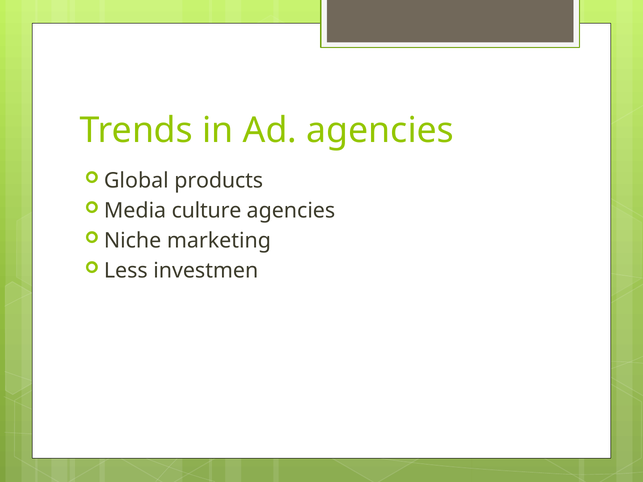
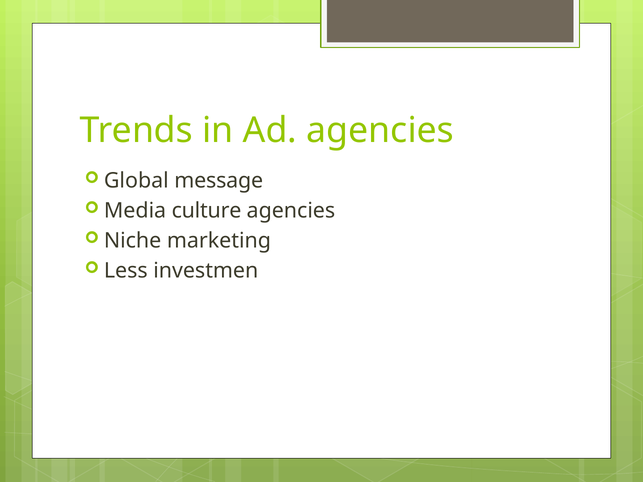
products: products -> message
